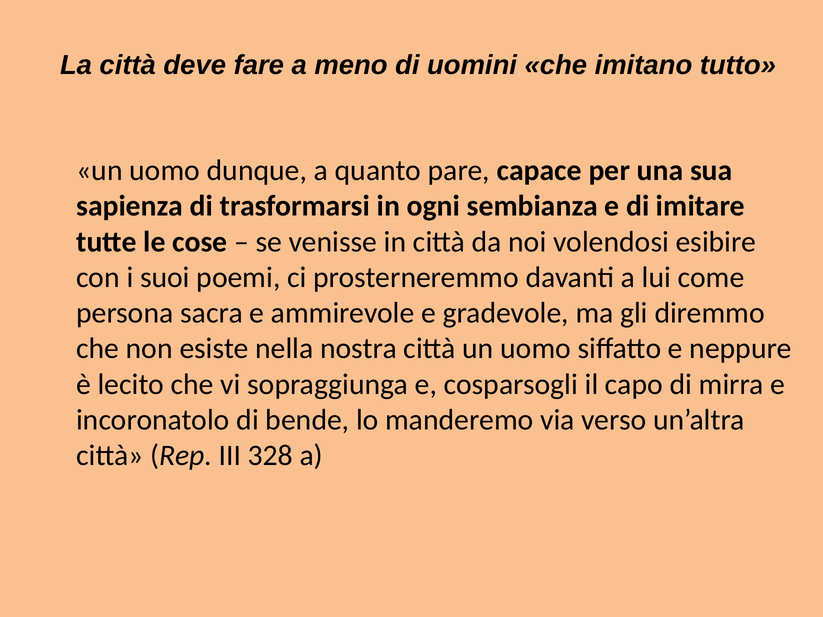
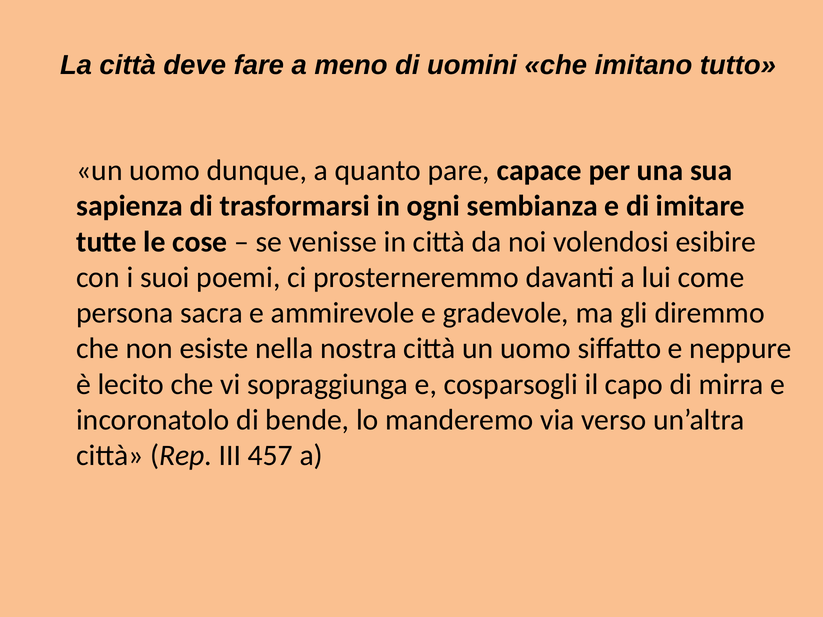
328: 328 -> 457
